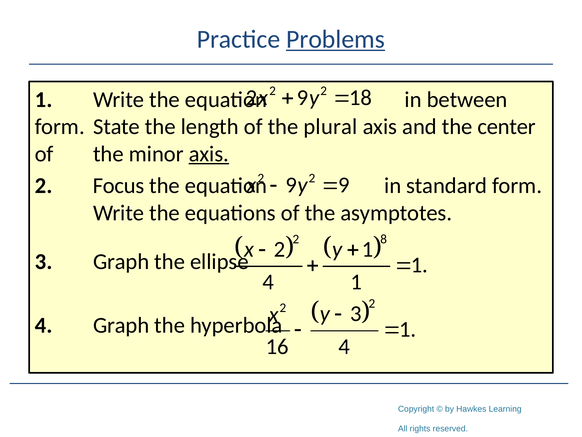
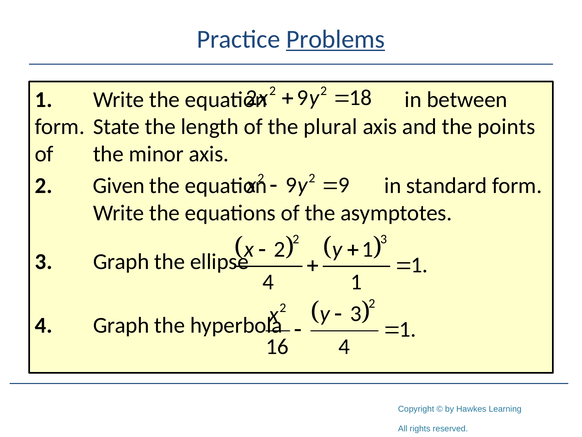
center: center -> points
axis at (209, 154) underline: present -> none
Focus: Focus -> Given
8 at (384, 239): 8 -> 3
